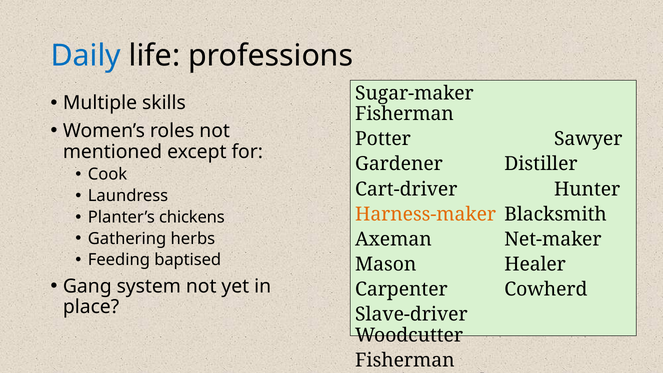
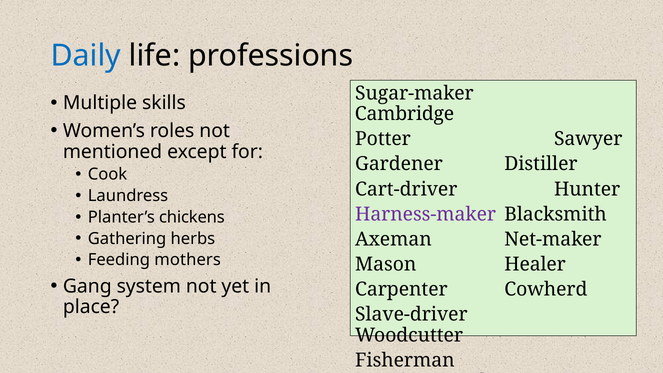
Fisherman at (404, 114): Fisherman -> Cambridge
Harness-maker colour: orange -> purple
baptised: baptised -> mothers
